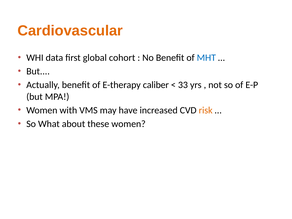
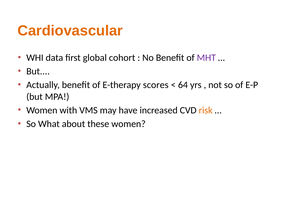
MHT colour: blue -> purple
caliber: caliber -> scores
33: 33 -> 64
